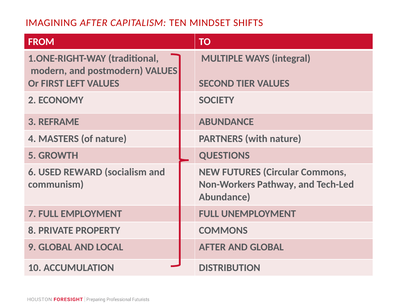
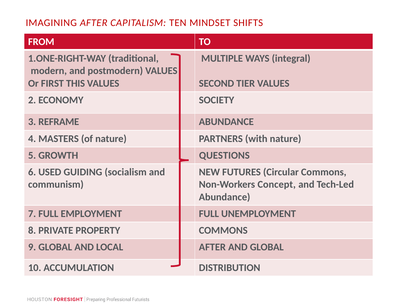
LEFT: LEFT -> THIS
REWARD: REWARD -> GUIDING
Pathway: Pathway -> Concept
